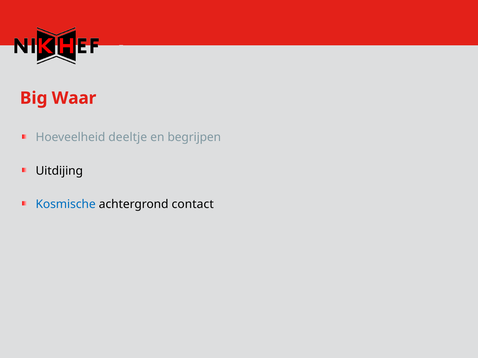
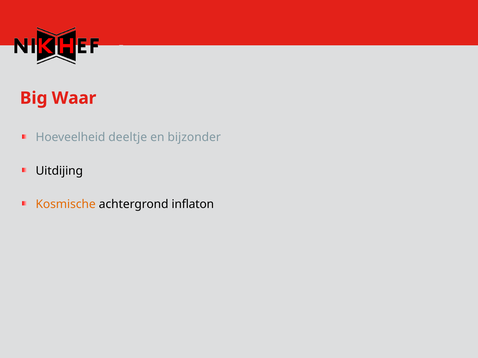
begrijpen: begrijpen -> bijzonder
Kosmische colour: blue -> orange
contact: contact -> inflaton
